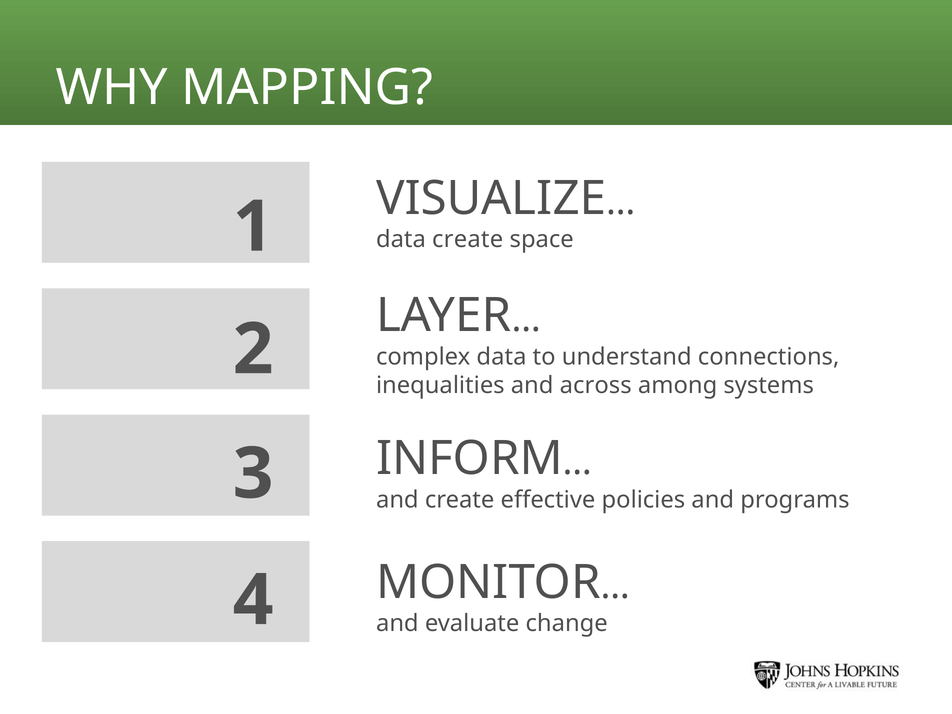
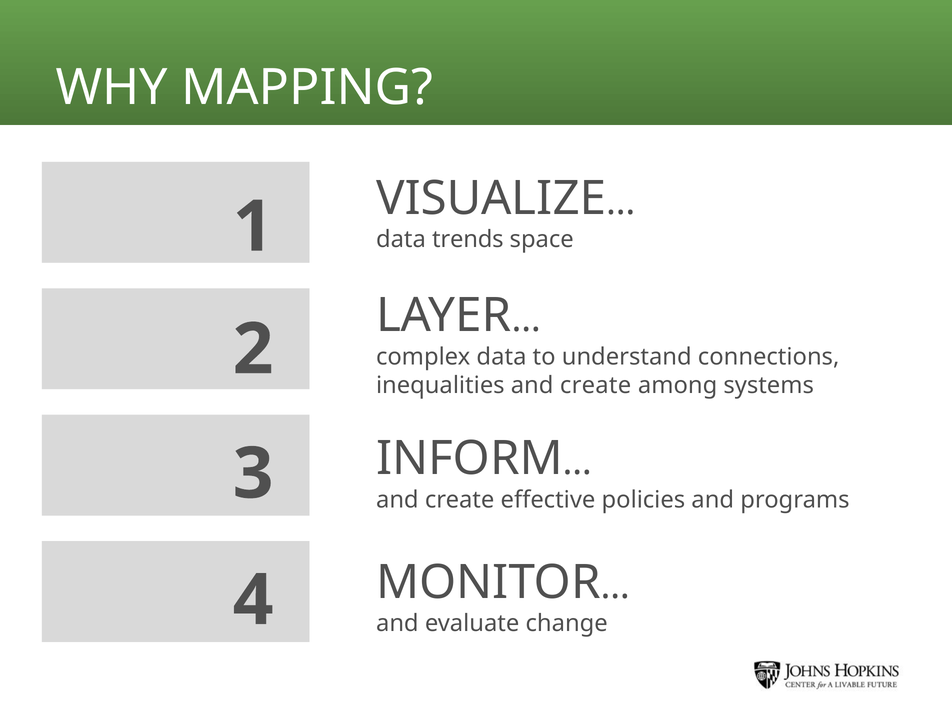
data create: create -> trends
inequalities and across: across -> create
